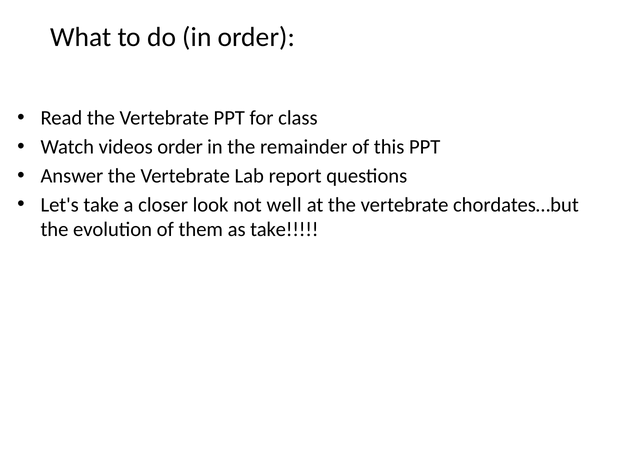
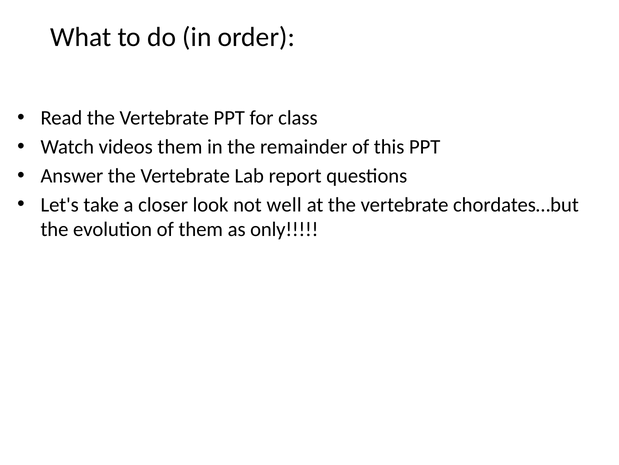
videos order: order -> them
as take: take -> only
